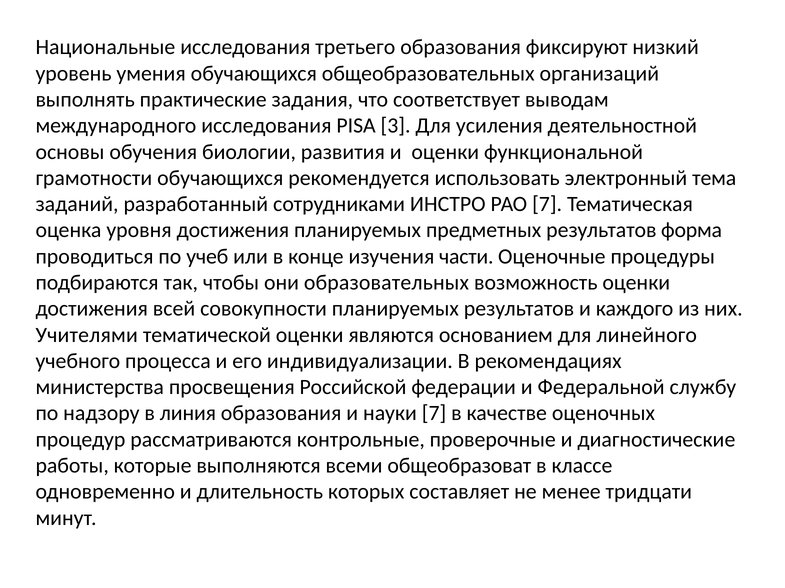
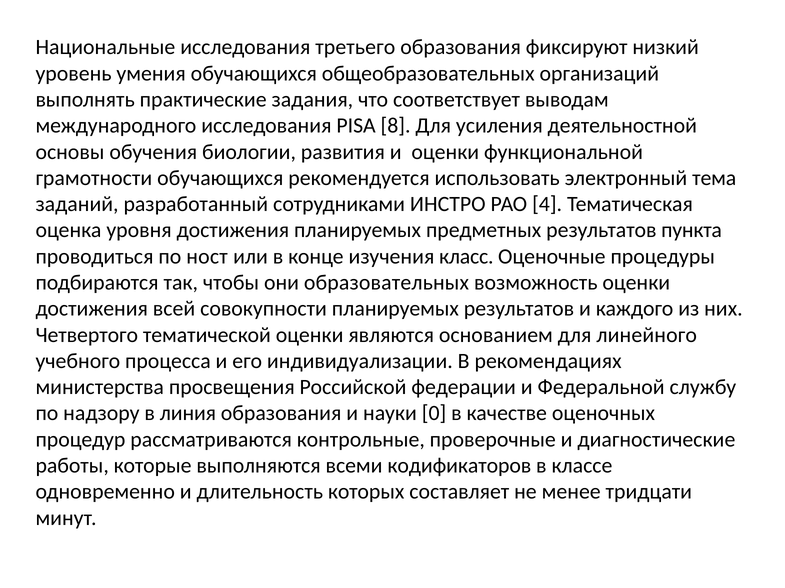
3: 3 -> 8
РАО 7: 7 -> 4
форма: форма -> пункта
учеб: учеб -> ност
части: части -> класс
Учителями: Учителями -> Четвертого
науки 7: 7 -> 0
общеобразоват: общеобразоват -> кодификаторов
